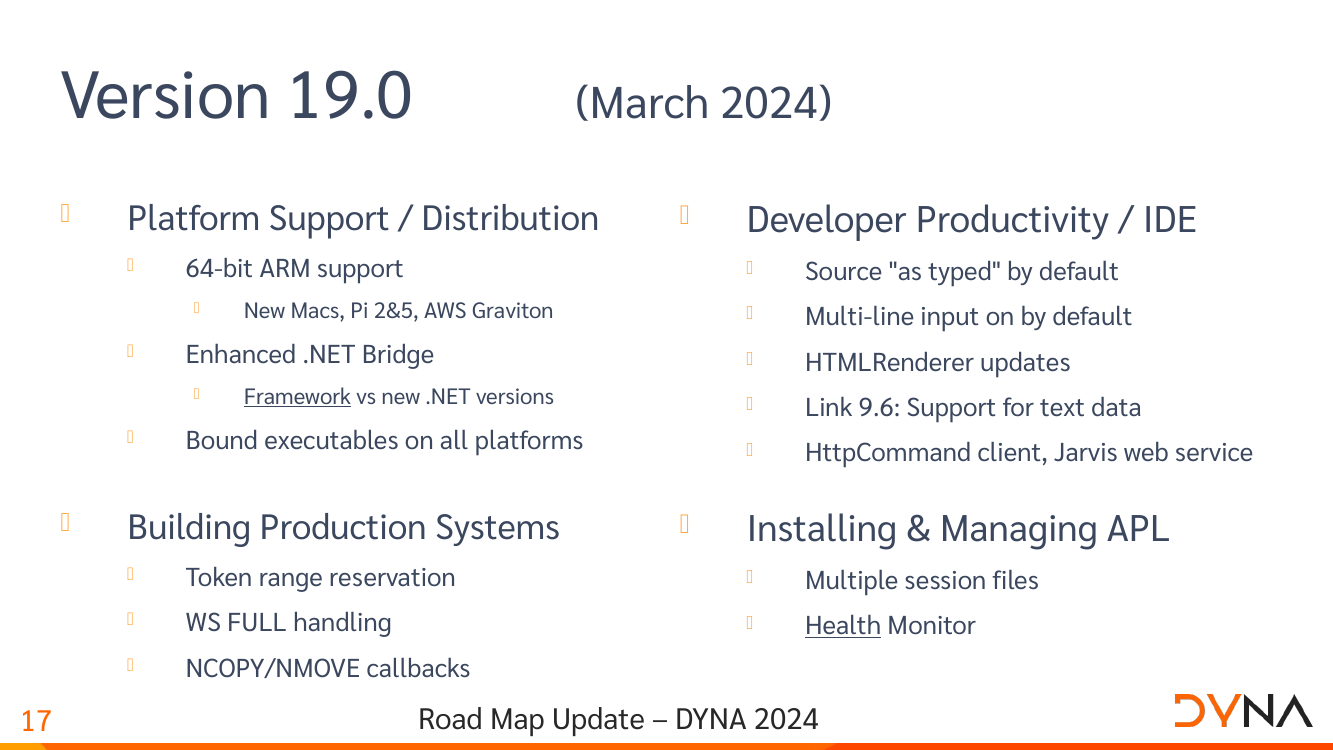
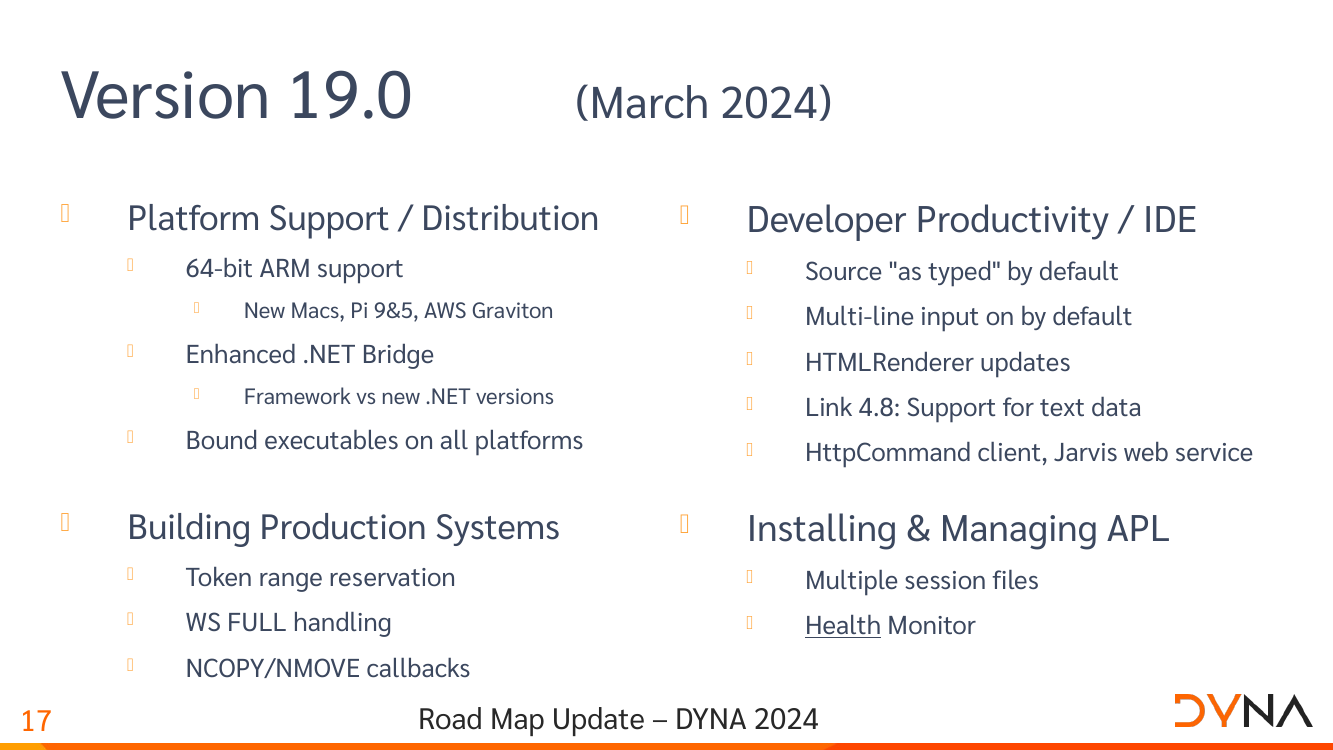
2&5: 2&5 -> 9&5
Framework underline: present -> none
9.6: 9.6 -> 4.8
